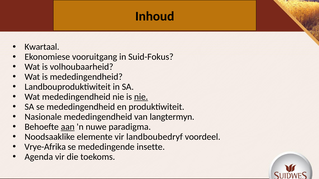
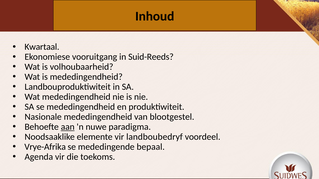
Suid-Fokus: Suid-Fokus -> Suid-Reeds
nie at (141, 97) underline: present -> none
langtermyn: langtermyn -> blootgestel
insette: insette -> bepaal
